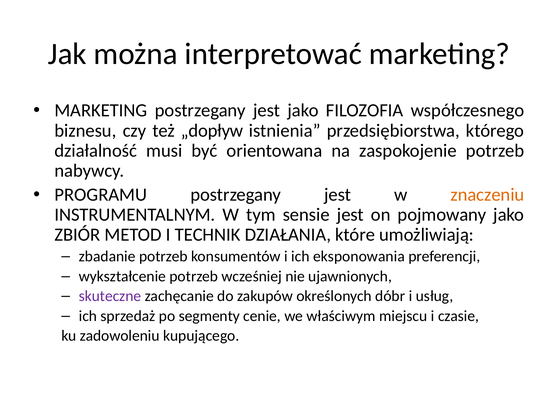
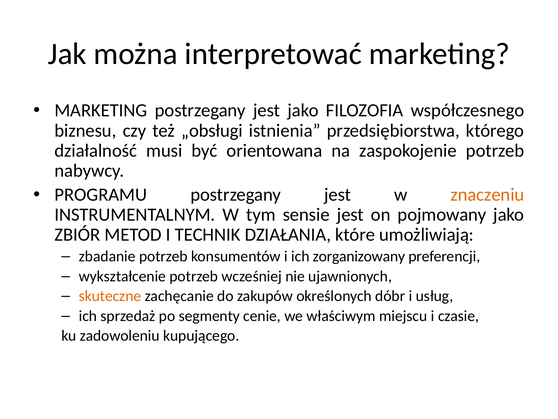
„dopływ: „dopływ -> „obsługi
eksponowania: eksponowania -> zorganizowany
skuteczne colour: purple -> orange
